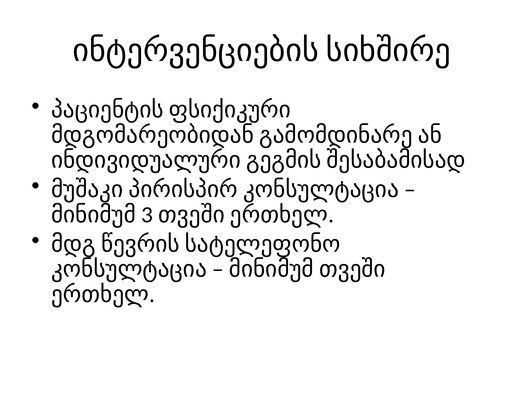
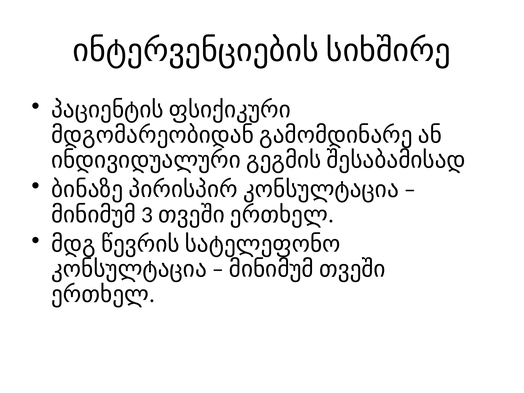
მუშაკი: მუშაკი -> ბინაზე
